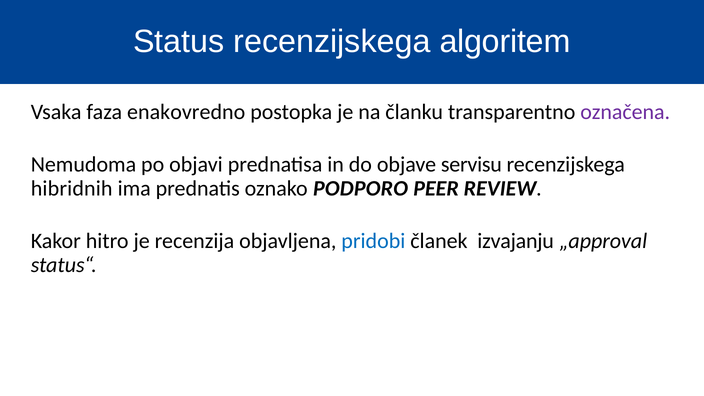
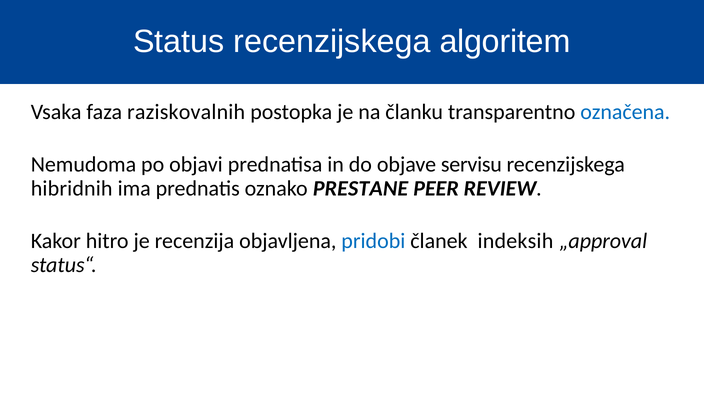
enakovredno: enakovredno -> raziskovalnih
označena colour: purple -> blue
PODPORO: PODPORO -> PRESTANE
izvajanju: izvajanju -> indeksih
